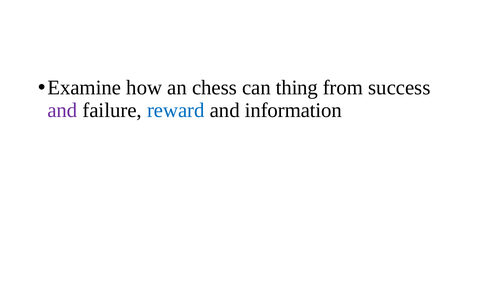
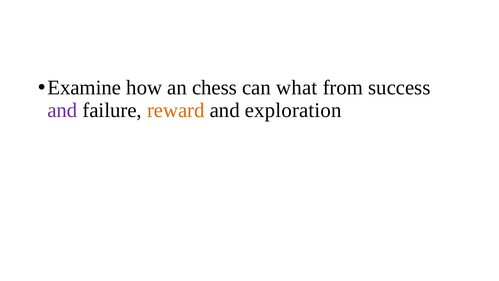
thing: thing -> what
reward colour: blue -> orange
information: information -> exploration
